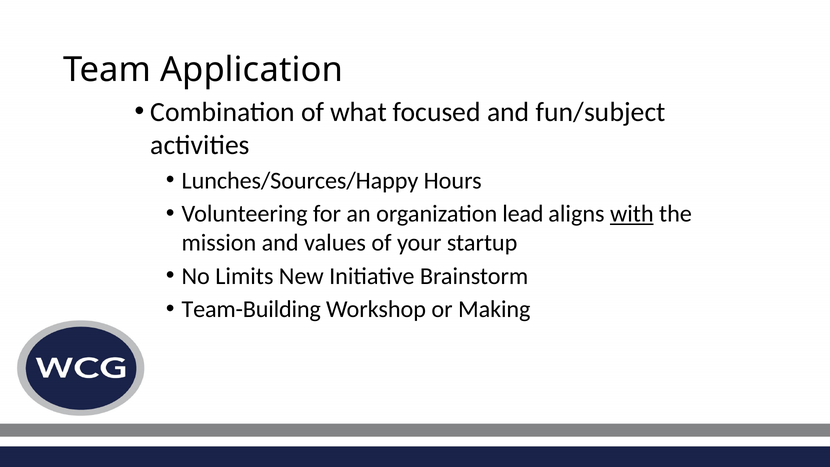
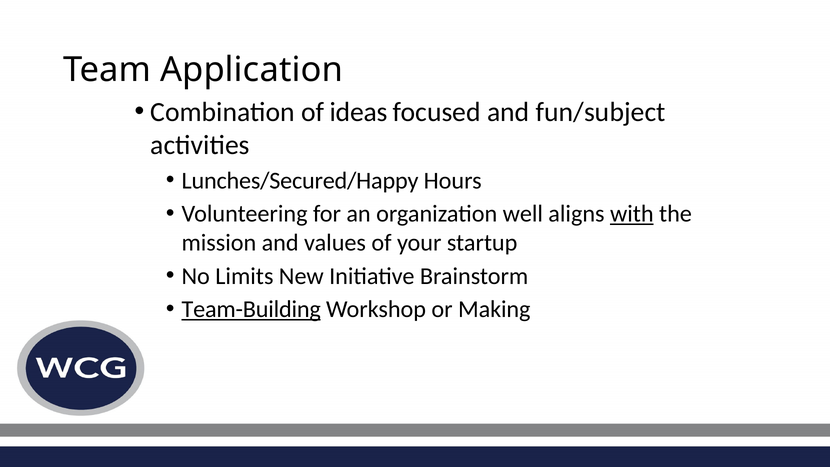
what: what -> ideas
Lunches/Sources/Happy: Lunches/Sources/Happy -> Lunches/Secured/Happy
lead: lead -> well
Team-Building underline: none -> present
